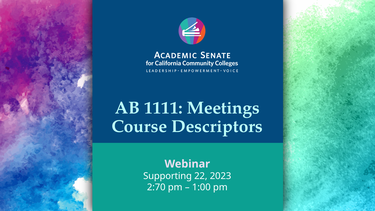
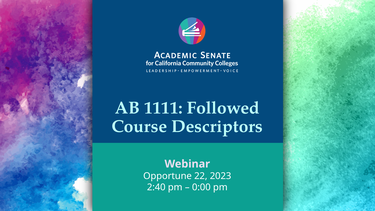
Meetings: Meetings -> Followed
Supporting: Supporting -> Opportune
2:70: 2:70 -> 2:40
1:00: 1:00 -> 0:00
